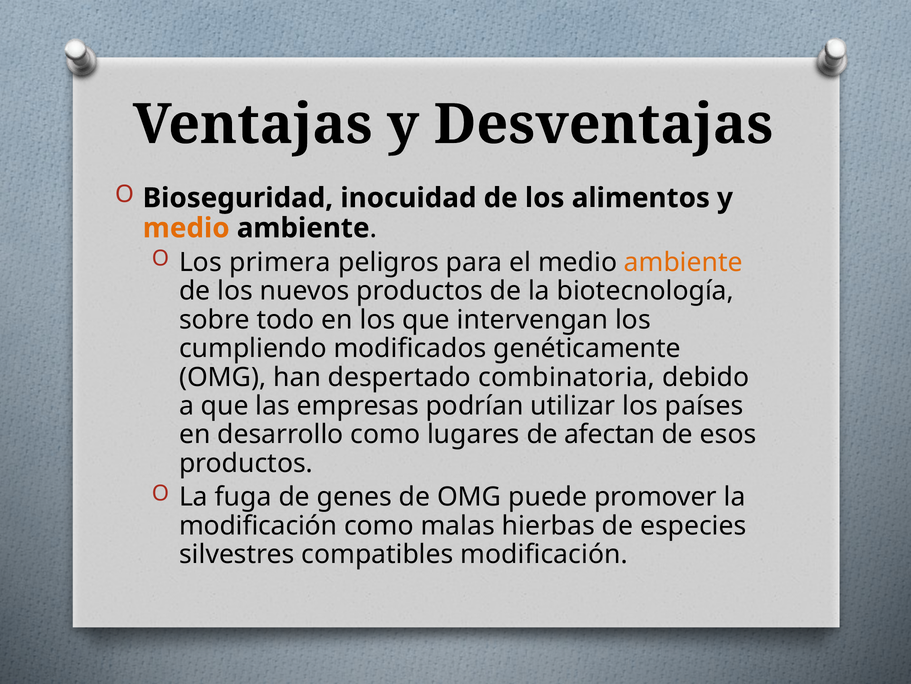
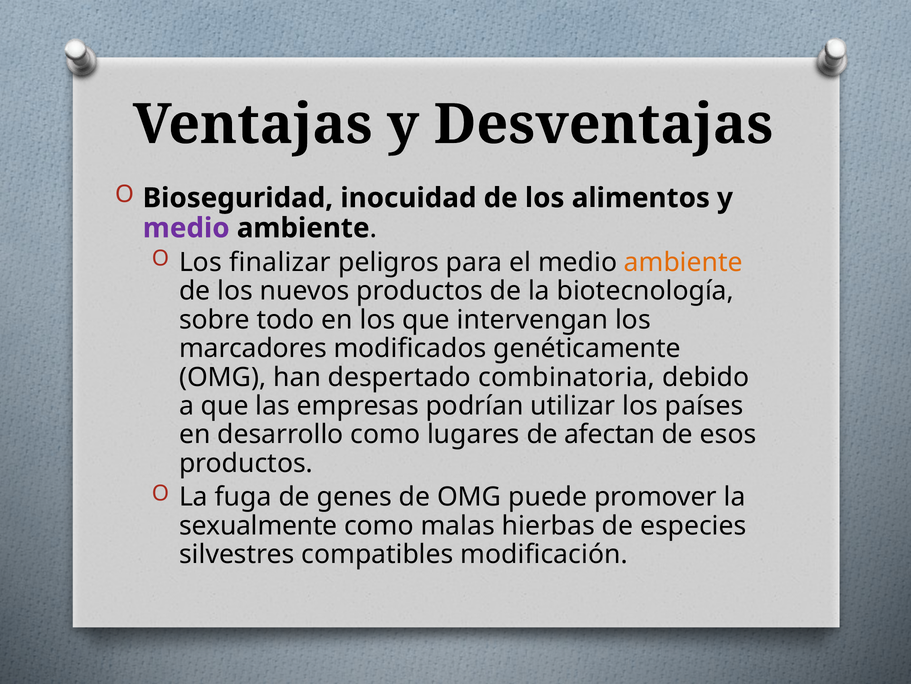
medio at (186, 228) colour: orange -> purple
primera: primera -> finalizar
cumpliendo: cumpliendo -> marcadores
modificación at (258, 525): modificación -> sexualmente
